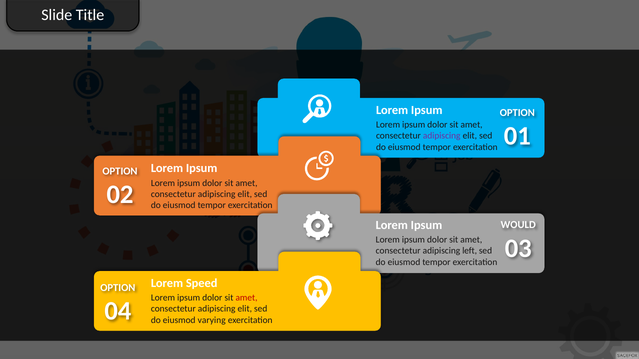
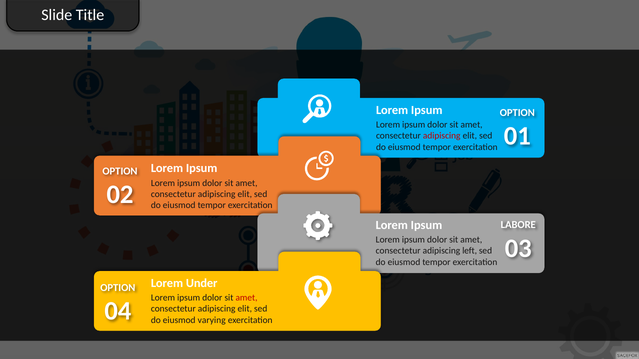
adipiscing at (442, 136) colour: purple -> red
WOULD: WOULD -> LABORE
Speed: Speed -> Under
